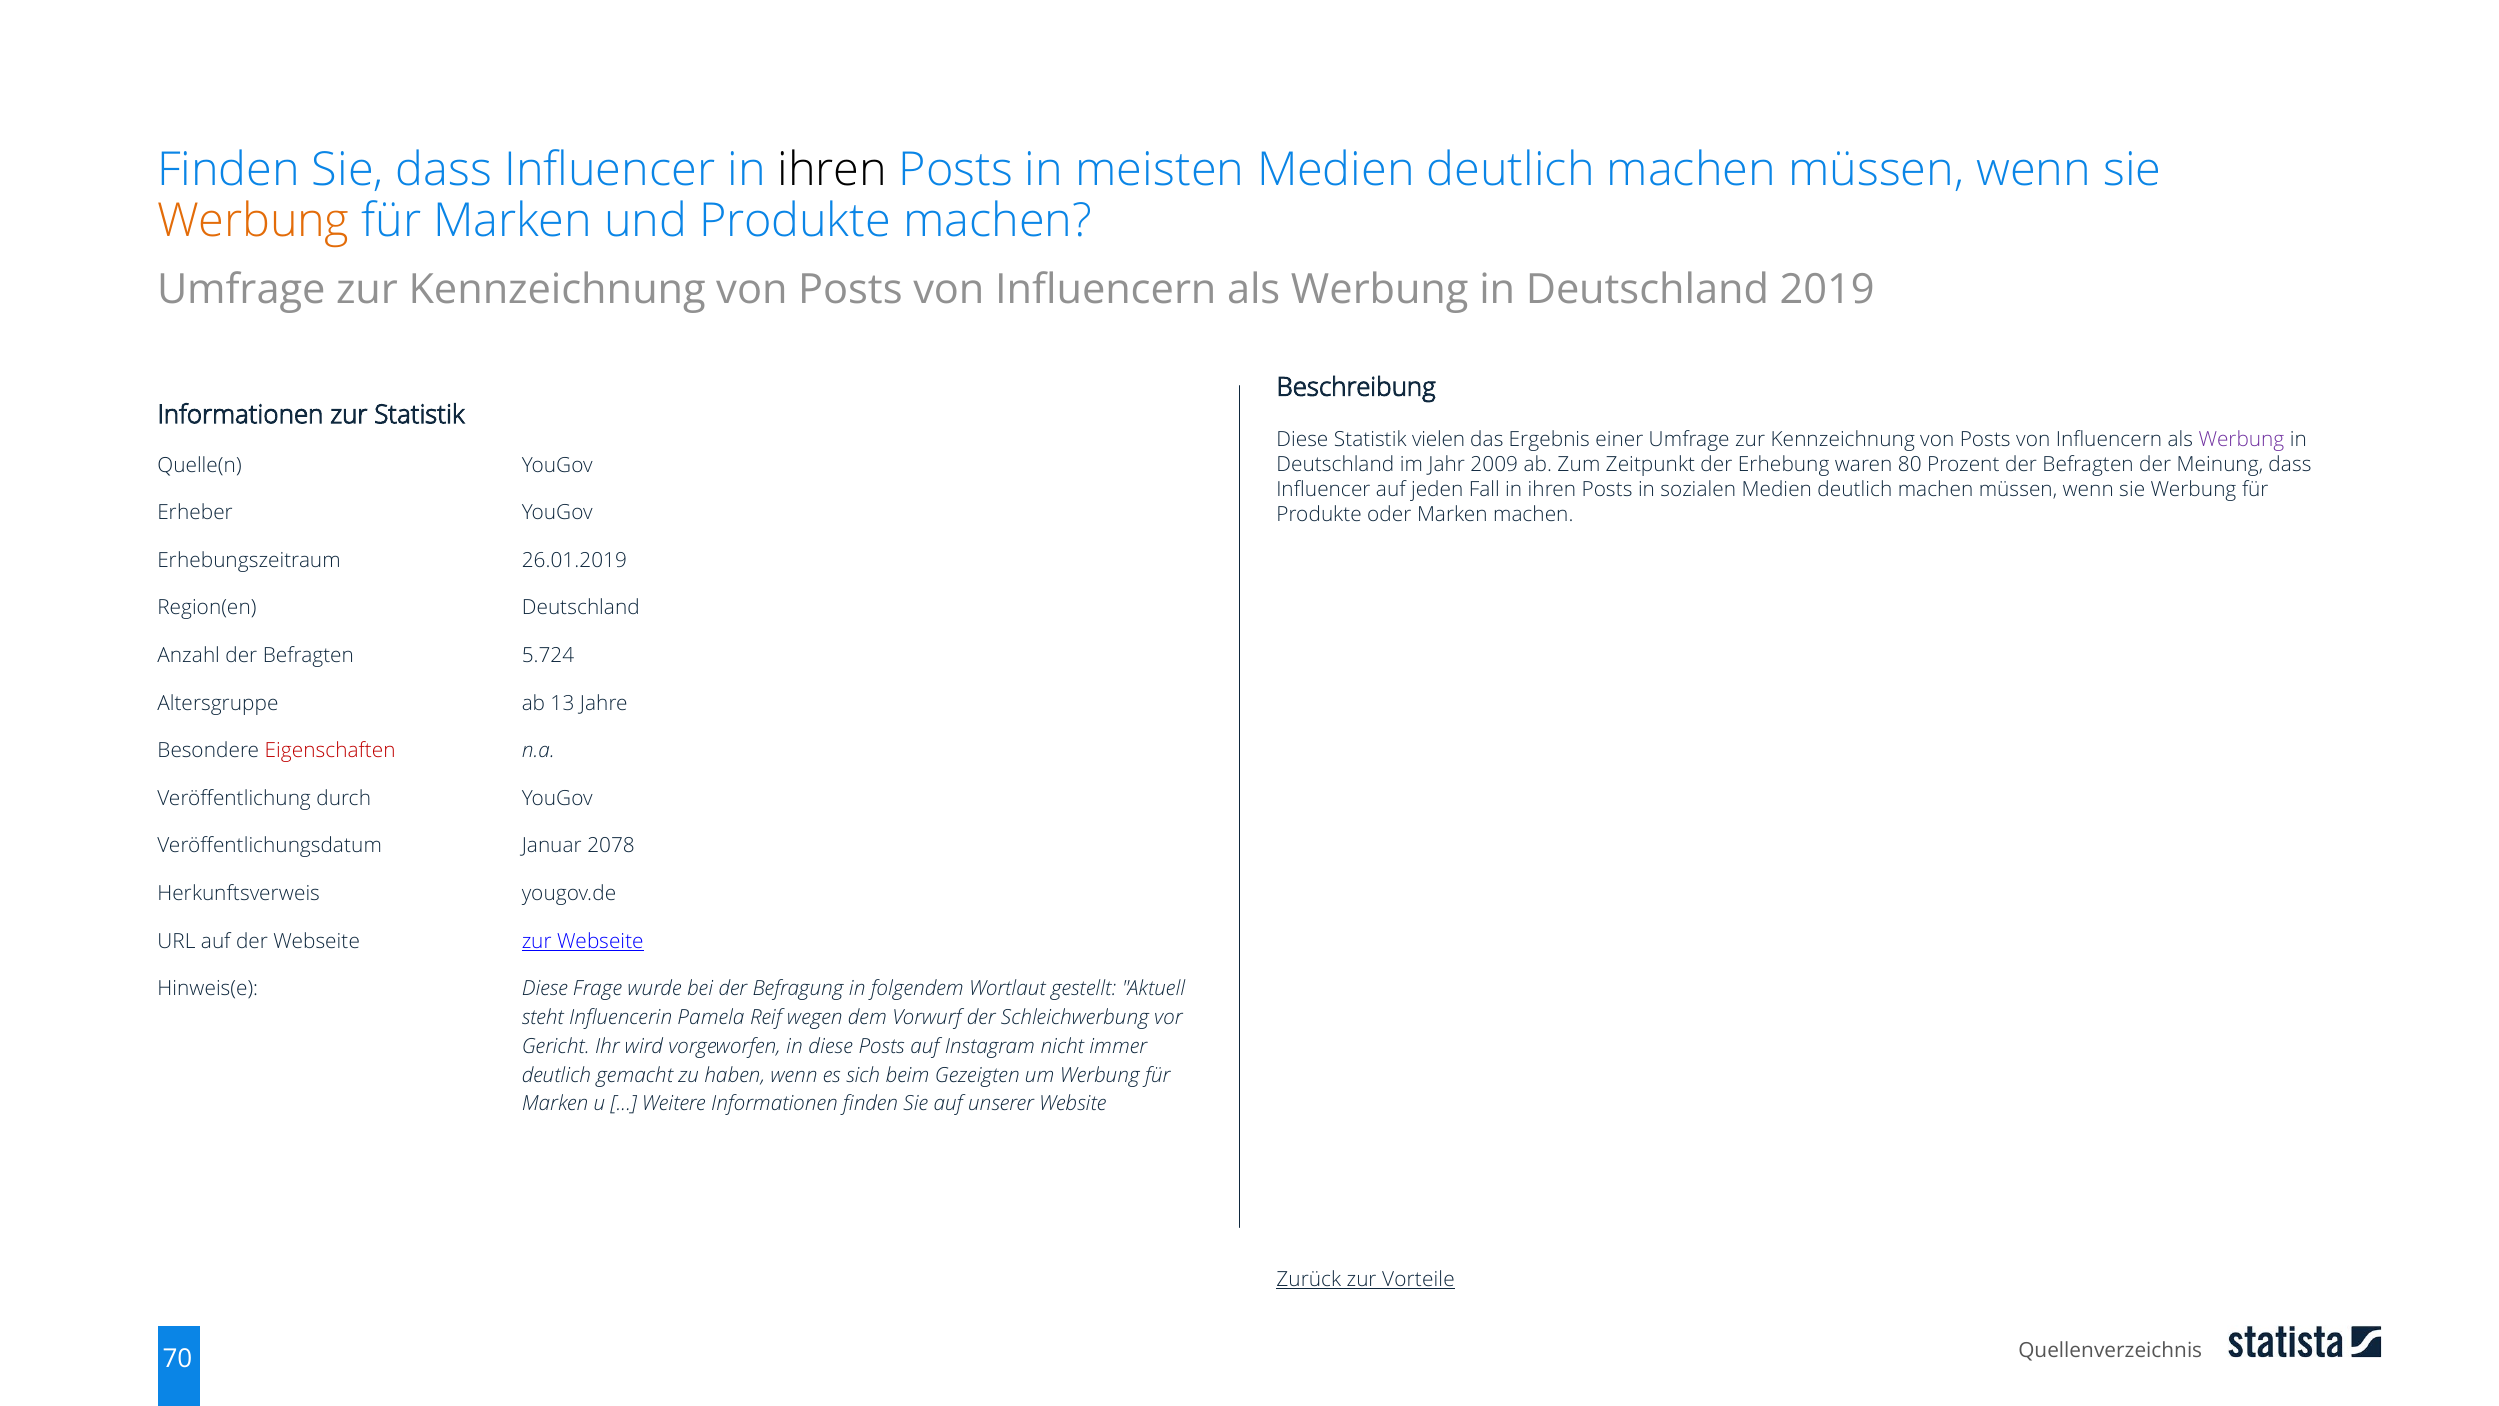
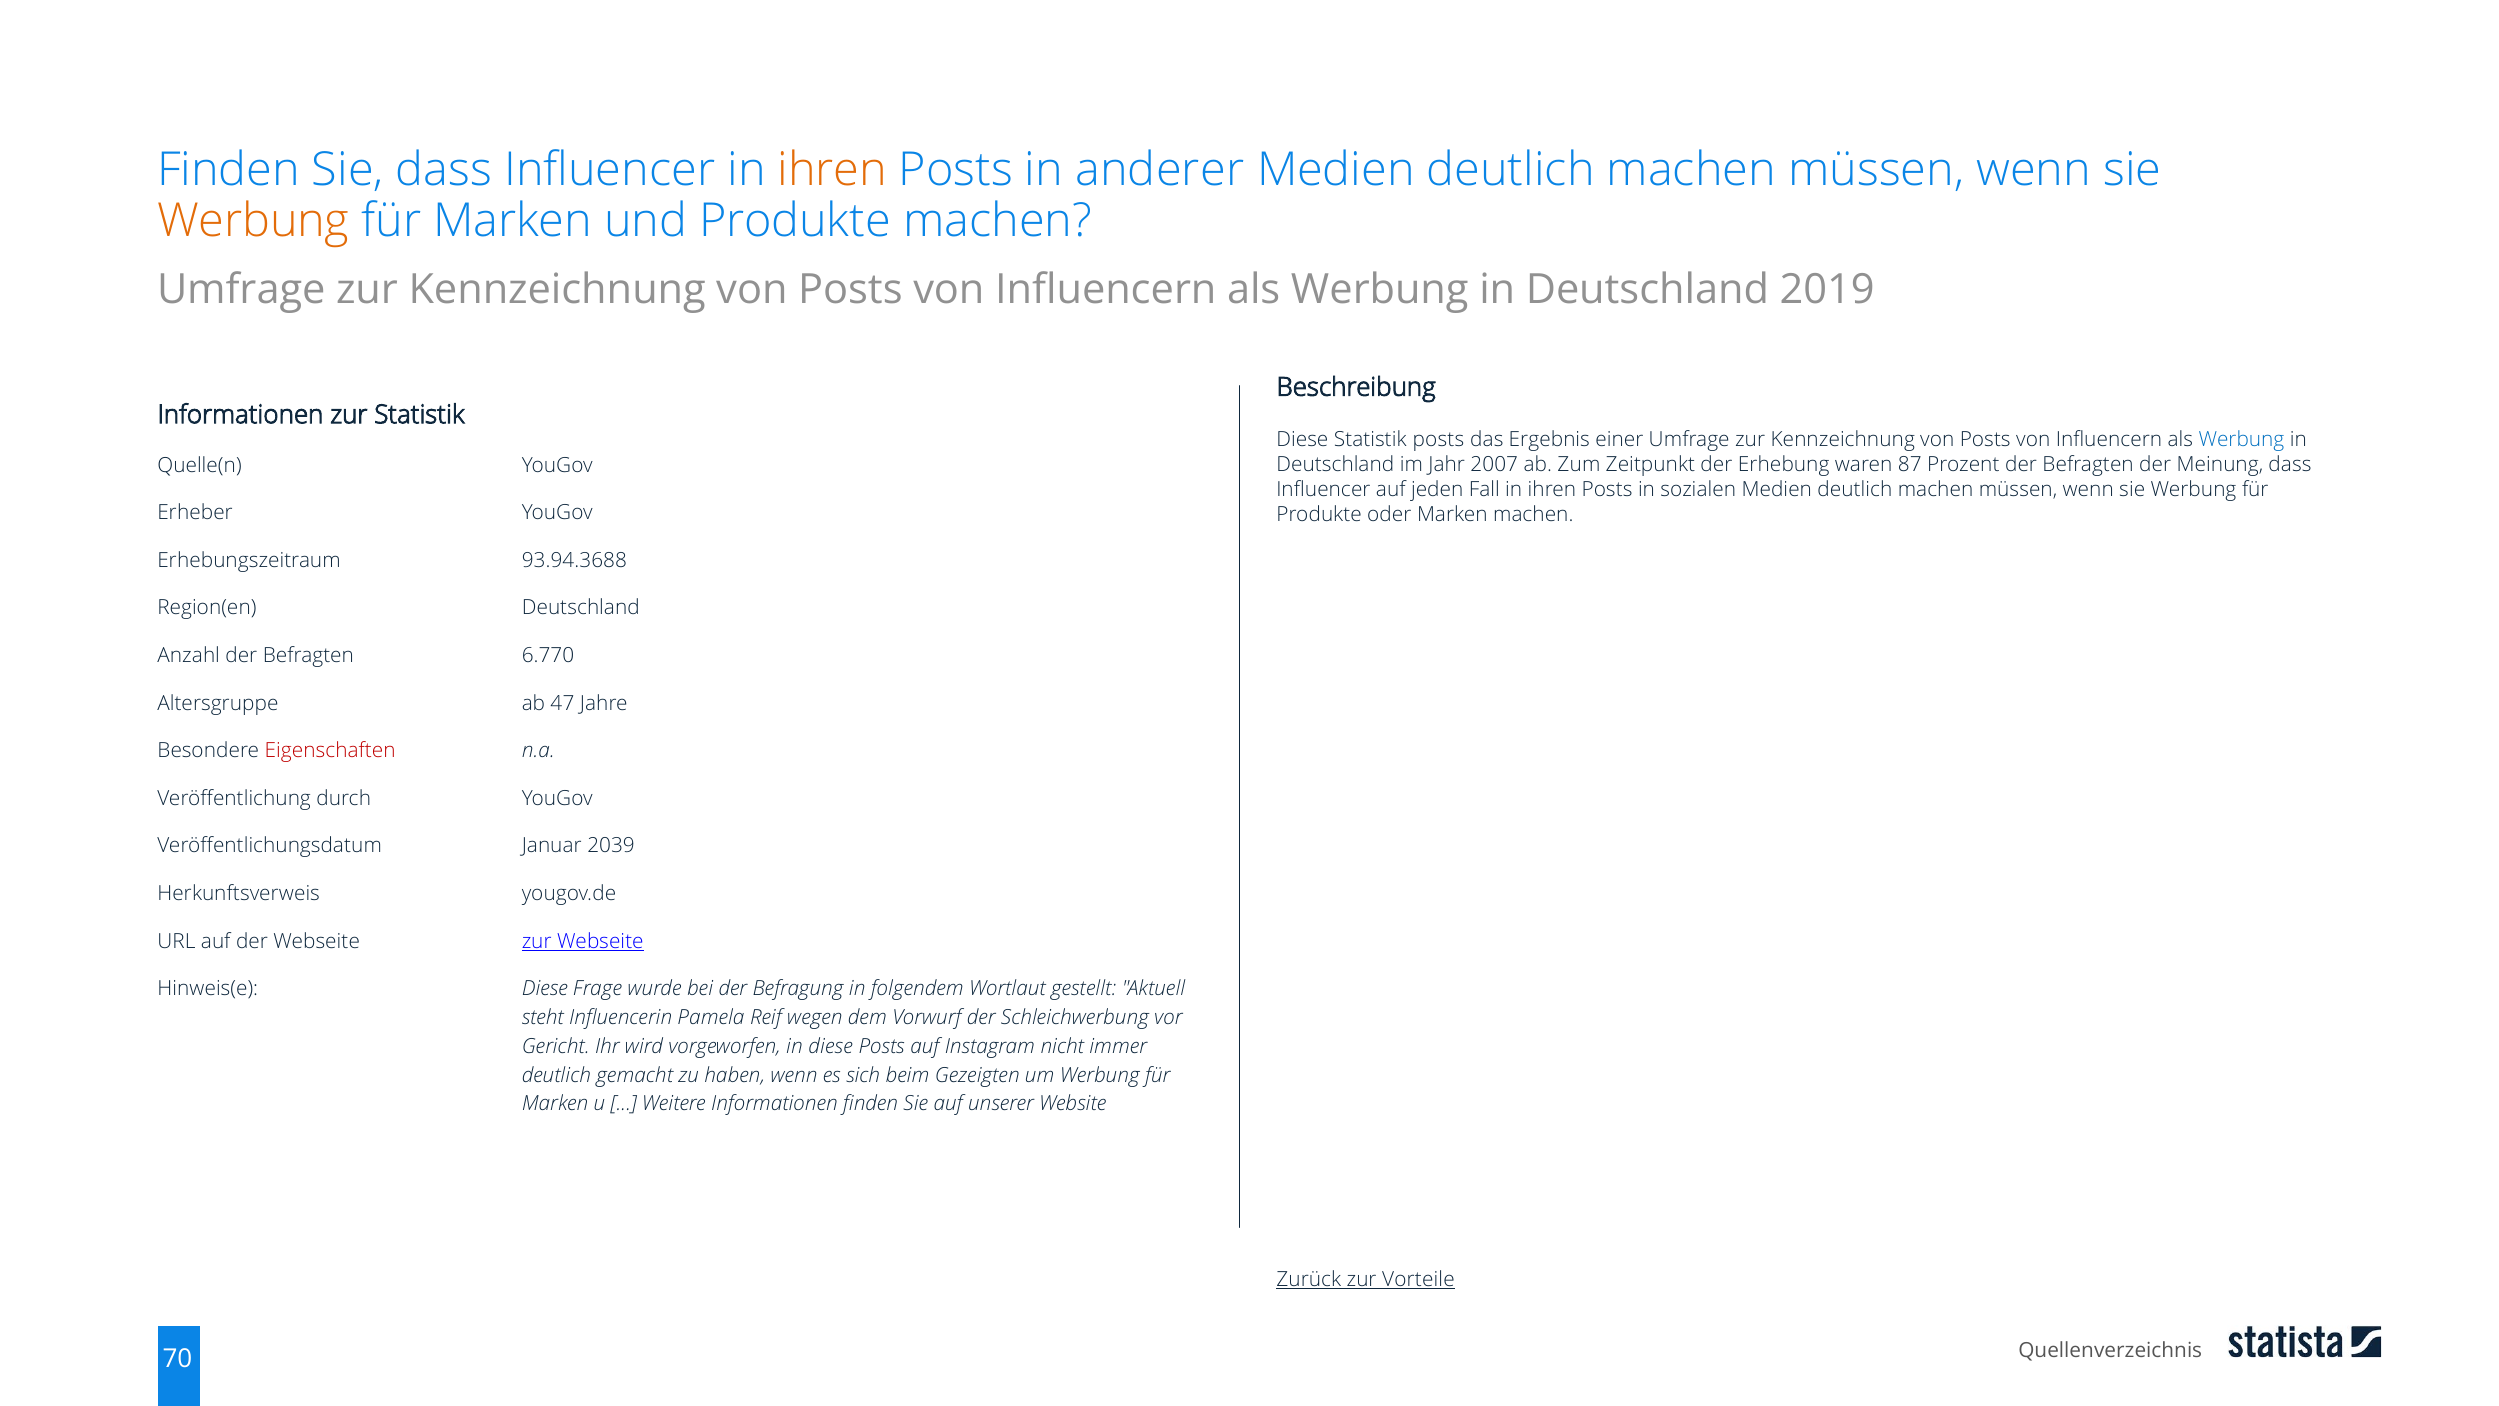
ihren at (832, 170) colour: black -> orange
meisten: meisten -> anderer
Statistik vielen: vielen -> posts
Werbung at (2241, 440) colour: purple -> blue
2009: 2009 -> 2007
80: 80 -> 87
26.01.2019: 26.01.2019 -> 93.94.3688
5.724: 5.724 -> 6.770
13: 13 -> 47
2078: 2078 -> 2039
